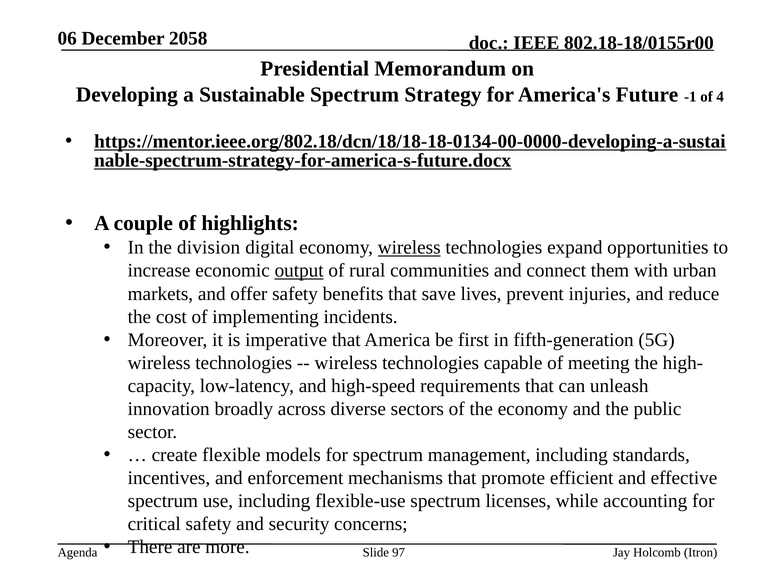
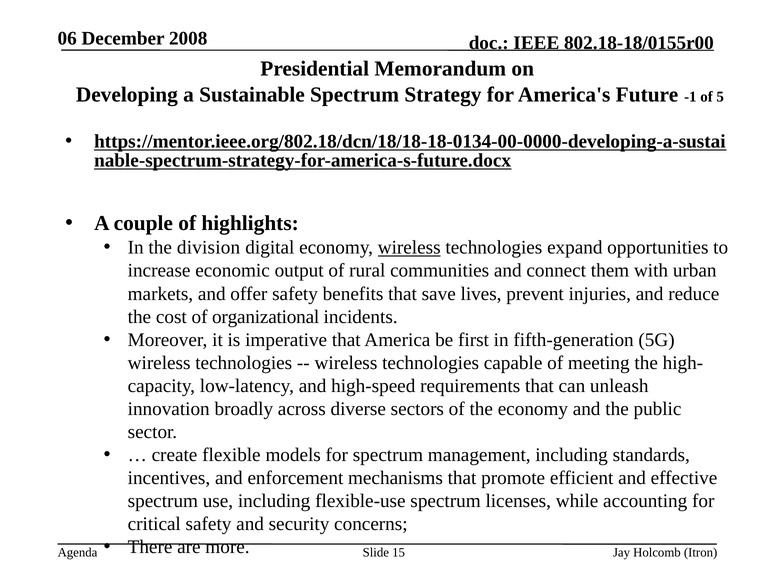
2058: 2058 -> 2008
4: 4 -> 5
output underline: present -> none
implementing: implementing -> organizational
97: 97 -> 15
